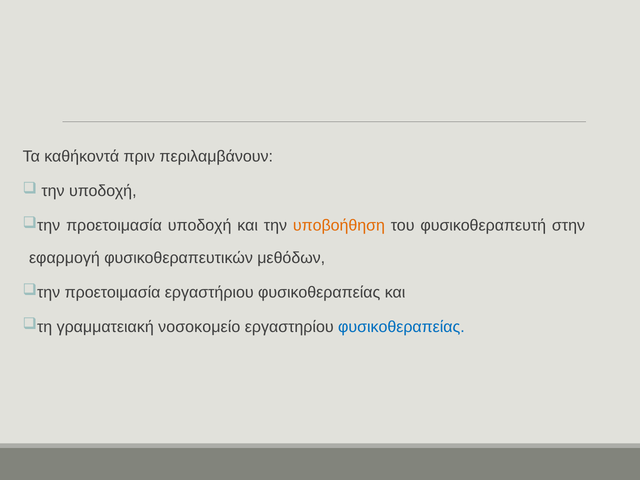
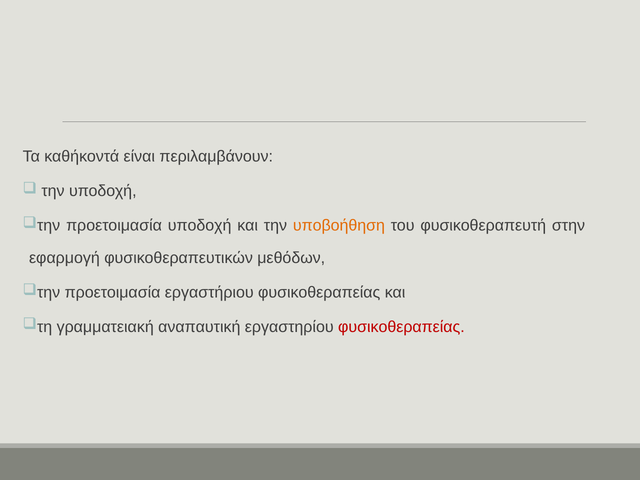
πριν: πριν -> είναι
νοσοκομείο: νοσοκομείο -> αναπαυτική
φυσικοθεραπείας at (401, 327) colour: blue -> red
